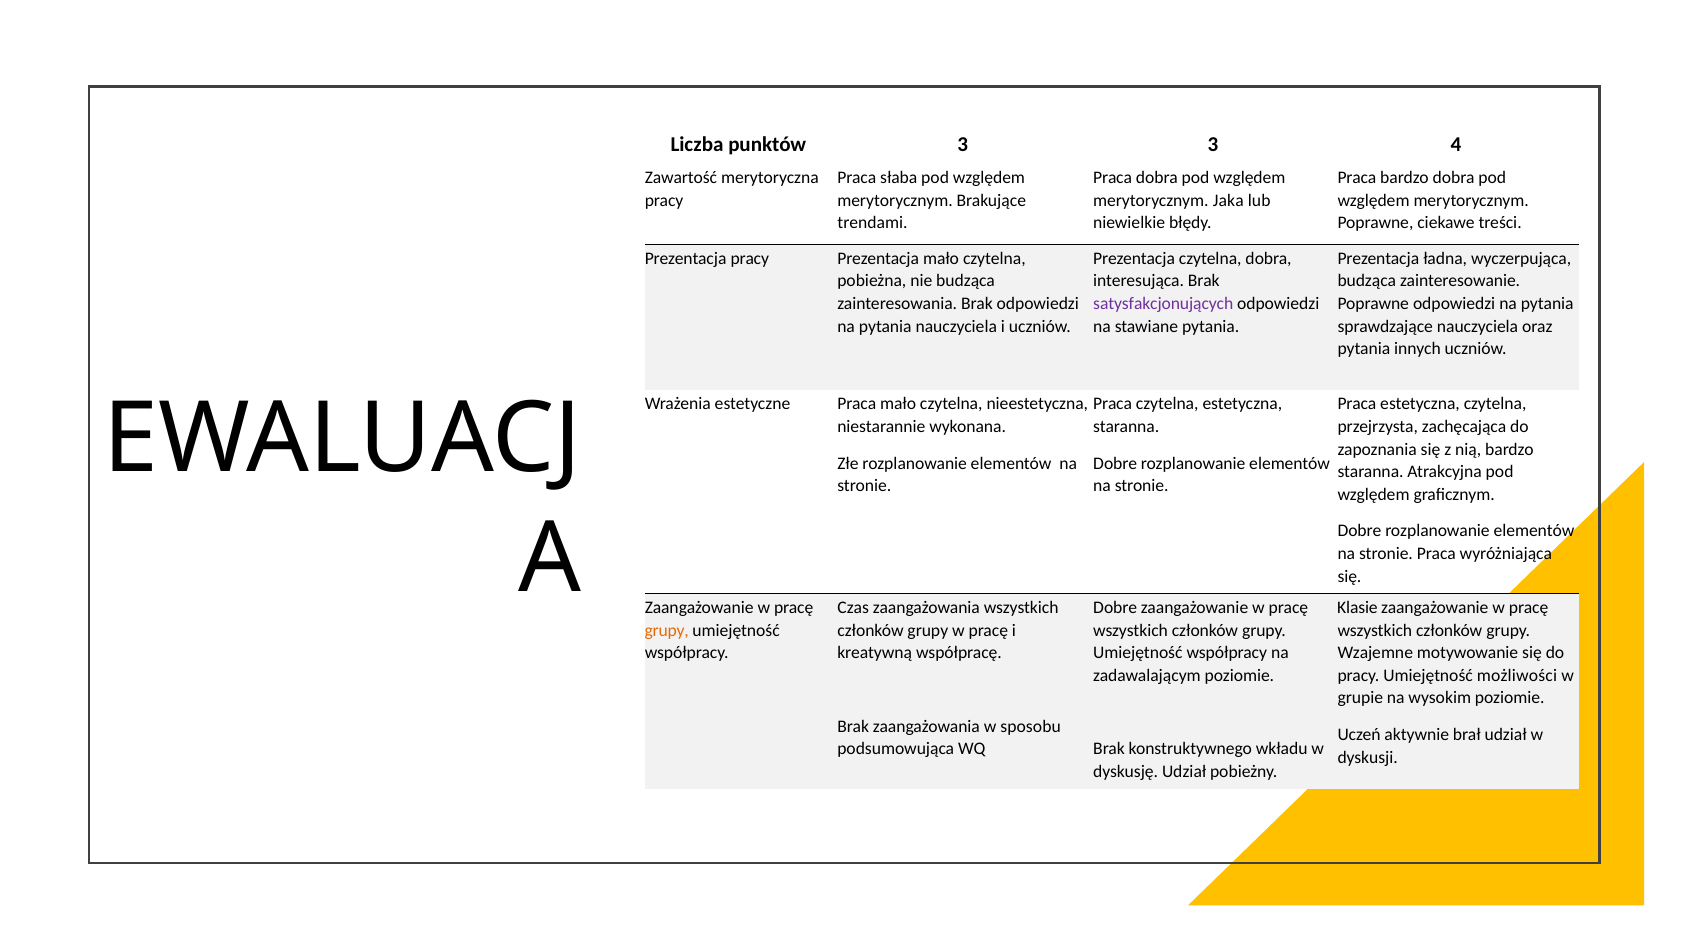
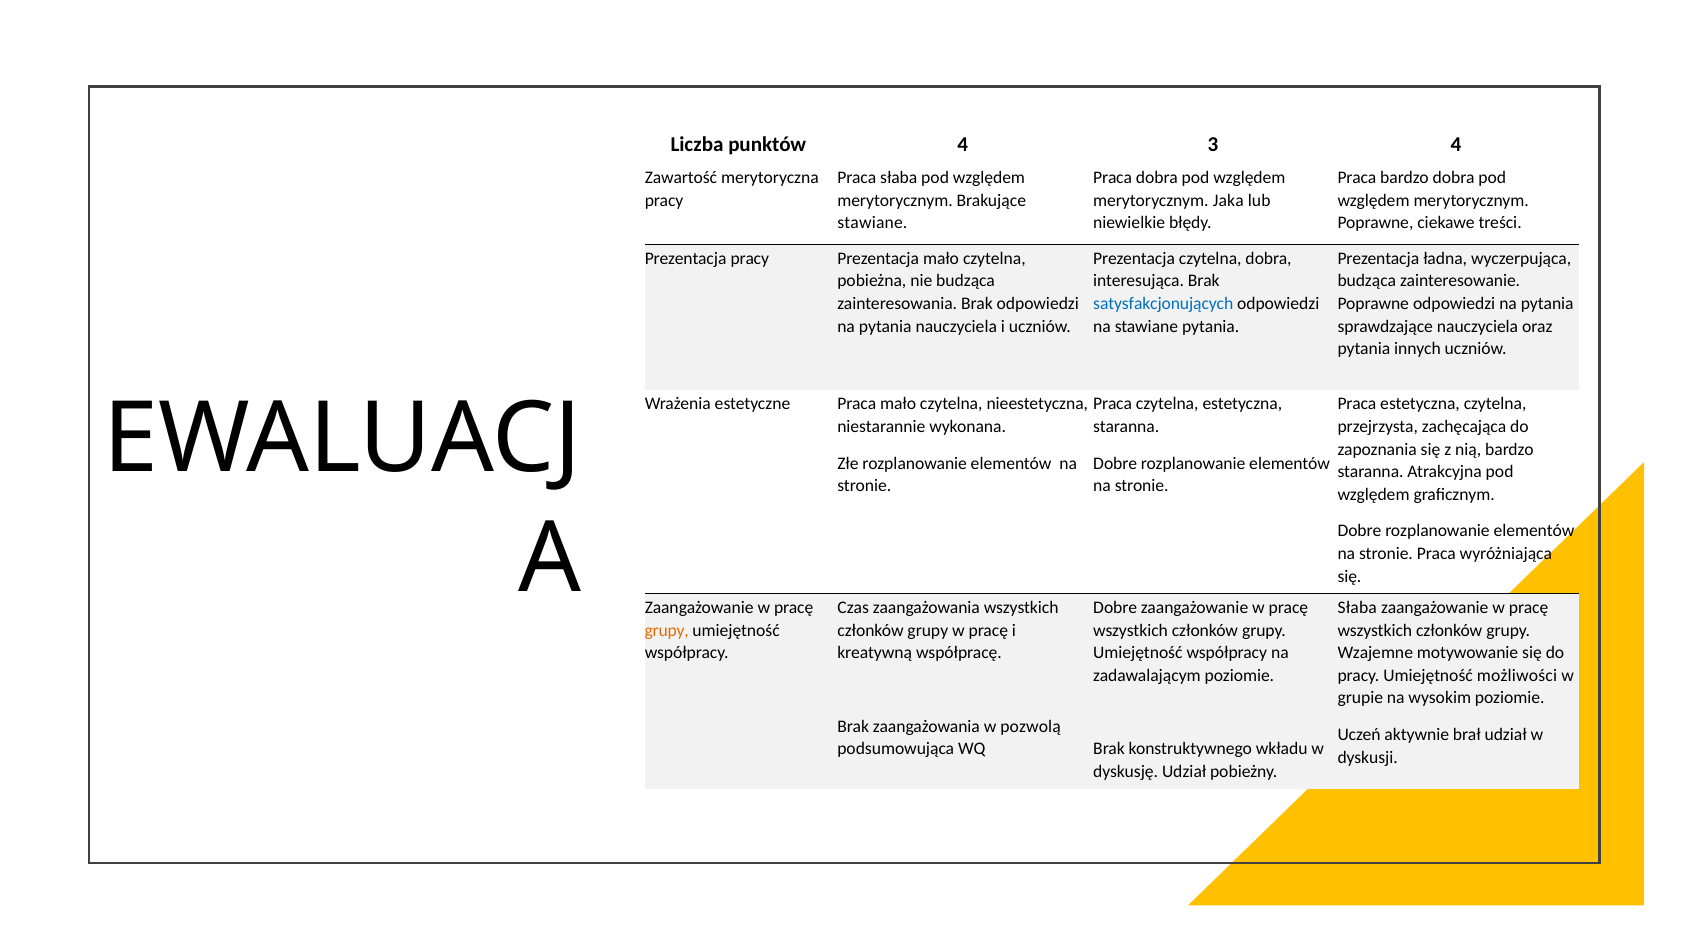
punktów 3: 3 -> 4
trendami at (872, 223): trendami -> stawiane
satysfakcjonujących colour: purple -> blue
Klasie at (1357, 608): Klasie -> Słaba
sposobu: sposobu -> pozwolą
